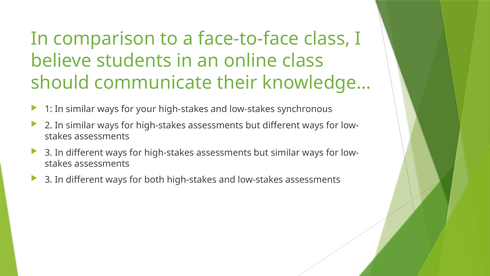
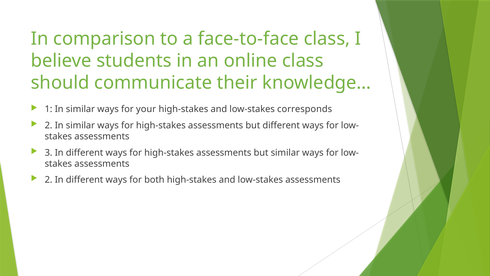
synchronous: synchronous -> corresponds
3 at (49, 180): 3 -> 2
